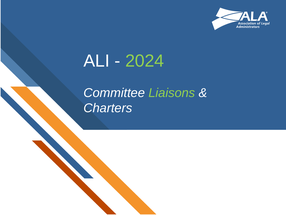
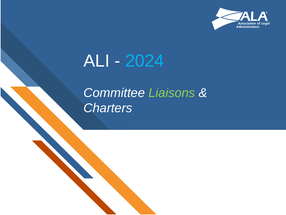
2024 colour: light green -> light blue
